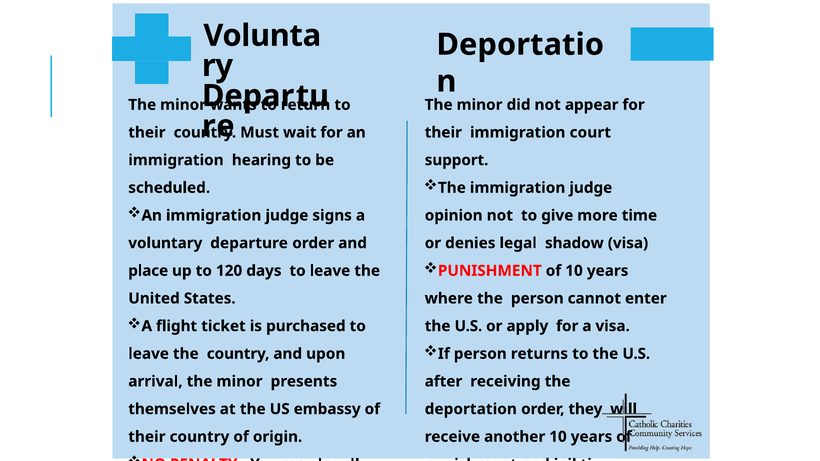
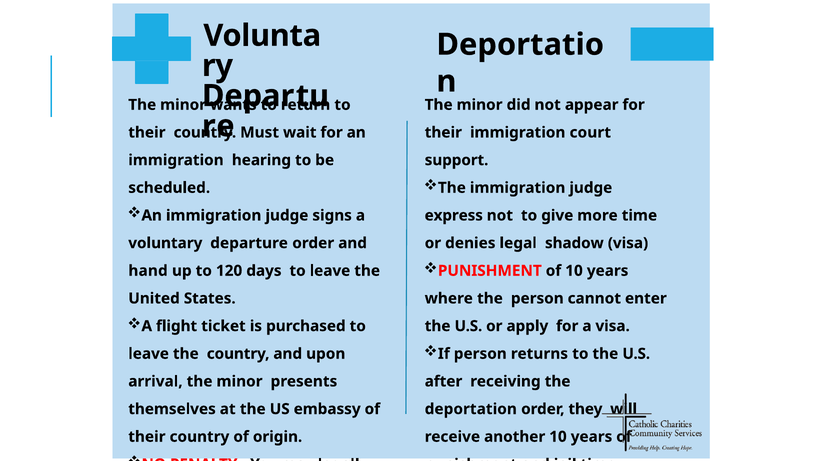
opinion: opinion -> express
place: place -> hand
